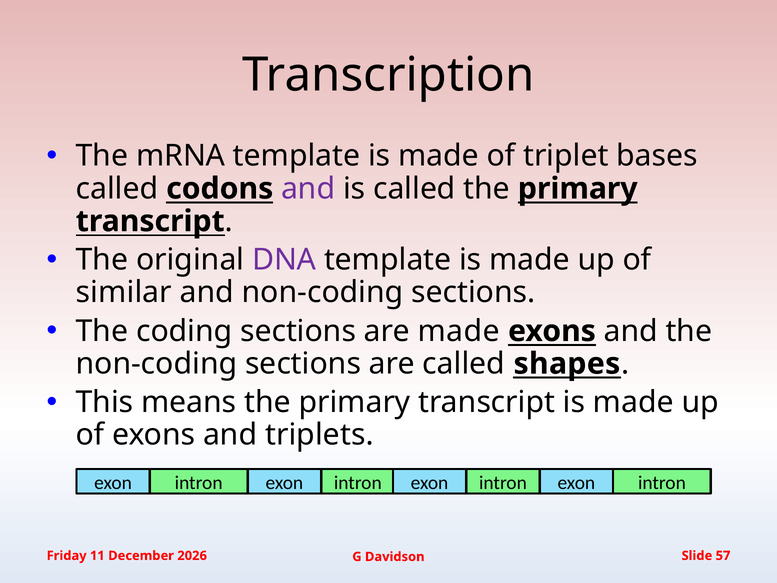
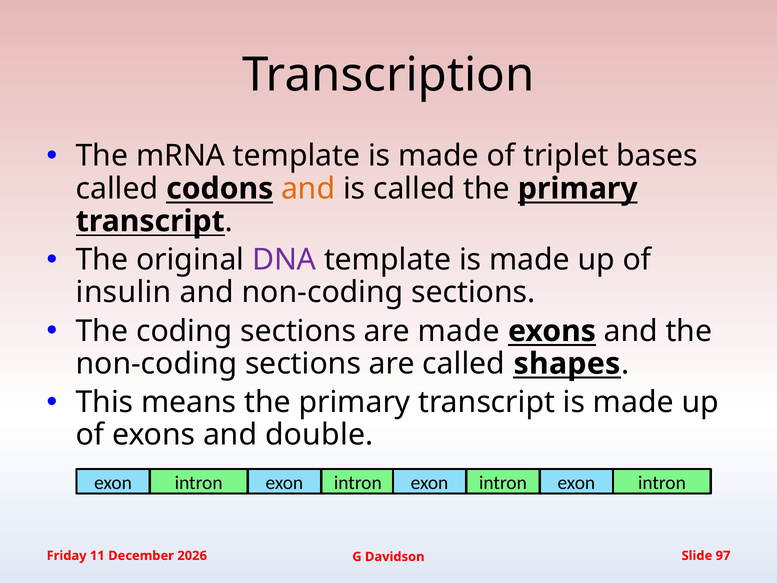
and at (308, 189) colour: purple -> orange
similar: similar -> insulin
triplets: triplets -> double
57: 57 -> 97
